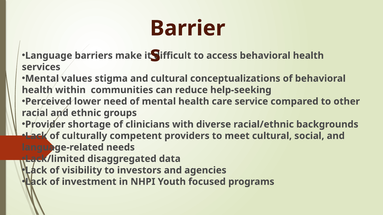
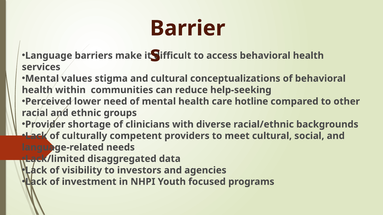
service: service -> hotline
